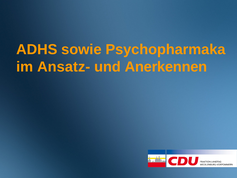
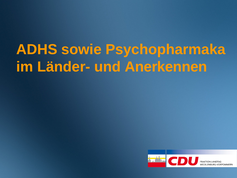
Ansatz-: Ansatz- -> Länder-
